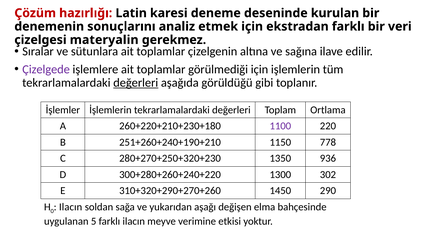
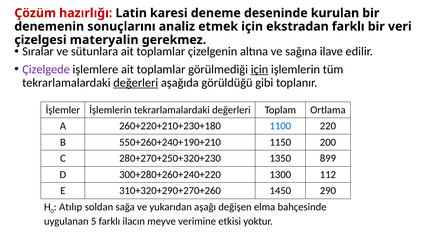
için at (259, 69) underline: none -> present
1100 colour: purple -> blue
251+260+240+190+210: 251+260+240+190+210 -> 550+260+240+190+210
778: 778 -> 200
936: 936 -> 899
302: 302 -> 112
Ilacın at (71, 206): Ilacın -> Atılıp
